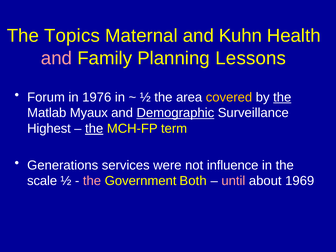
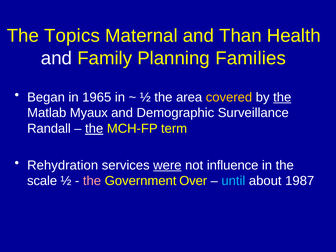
Kuhn: Kuhn -> Than
and at (57, 58) colour: pink -> white
Lessons: Lessons -> Families
Forum: Forum -> Began
1976: 1976 -> 1965
Demographic underline: present -> none
Highest: Highest -> Randall
Generations: Generations -> Rehydration
were underline: none -> present
Both: Both -> Over
until colour: pink -> light blue
1969: 1969 -> 1987
